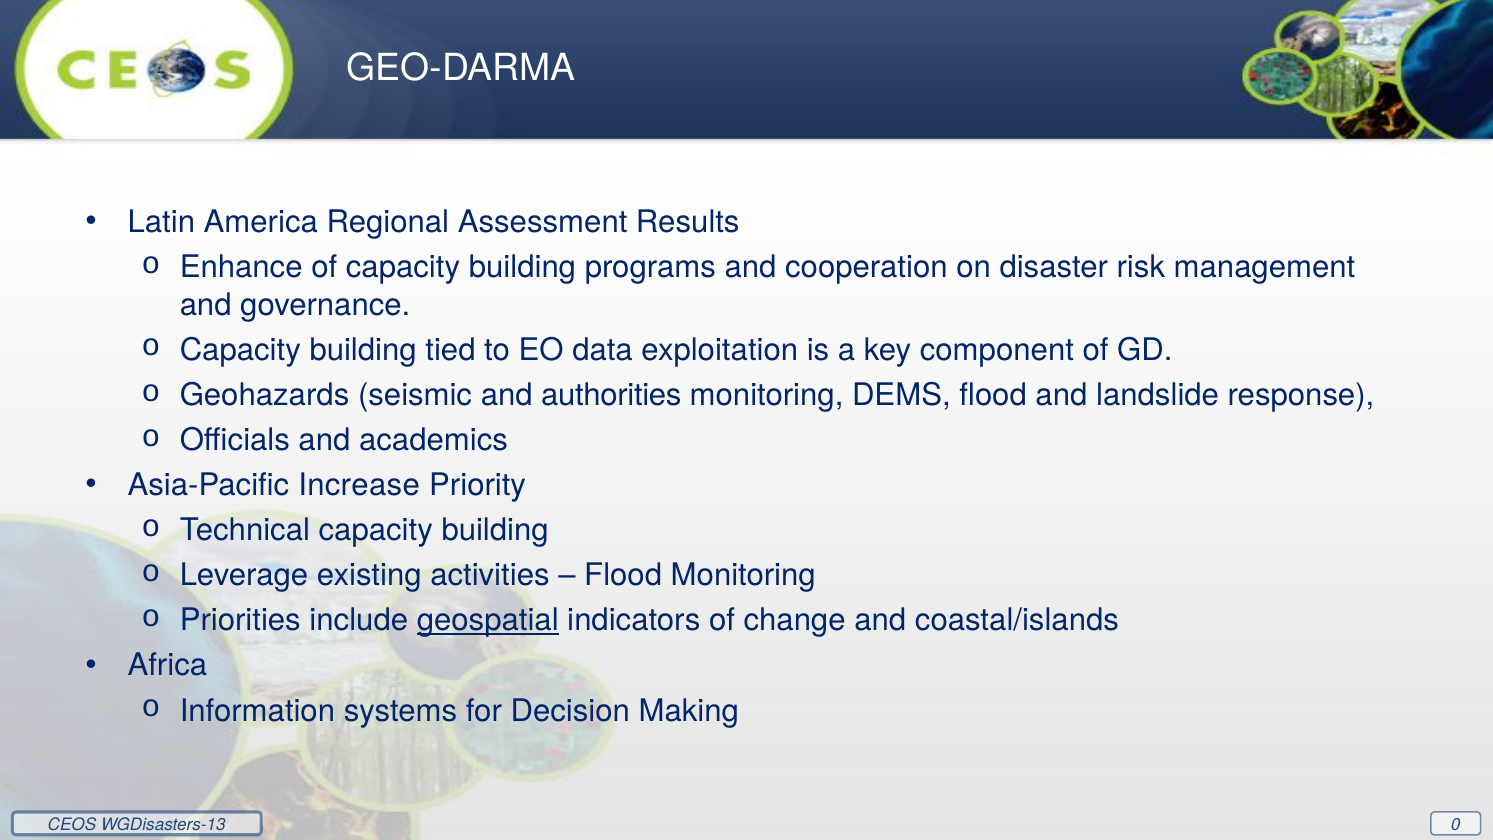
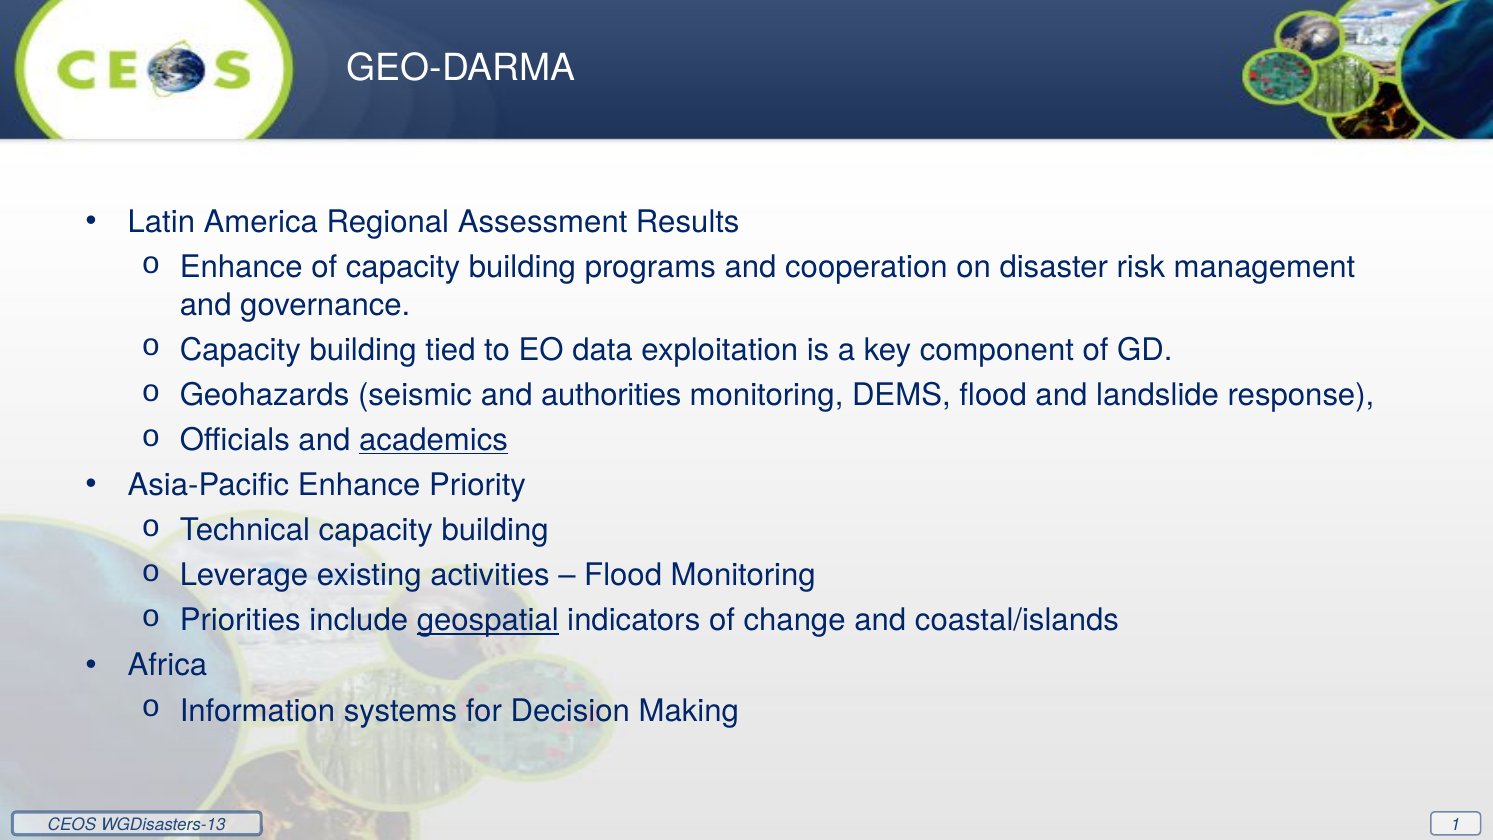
academics underline: none -> present
Asia-Pacific Increase: Increase -> Enhance
0: 0 -> 1
